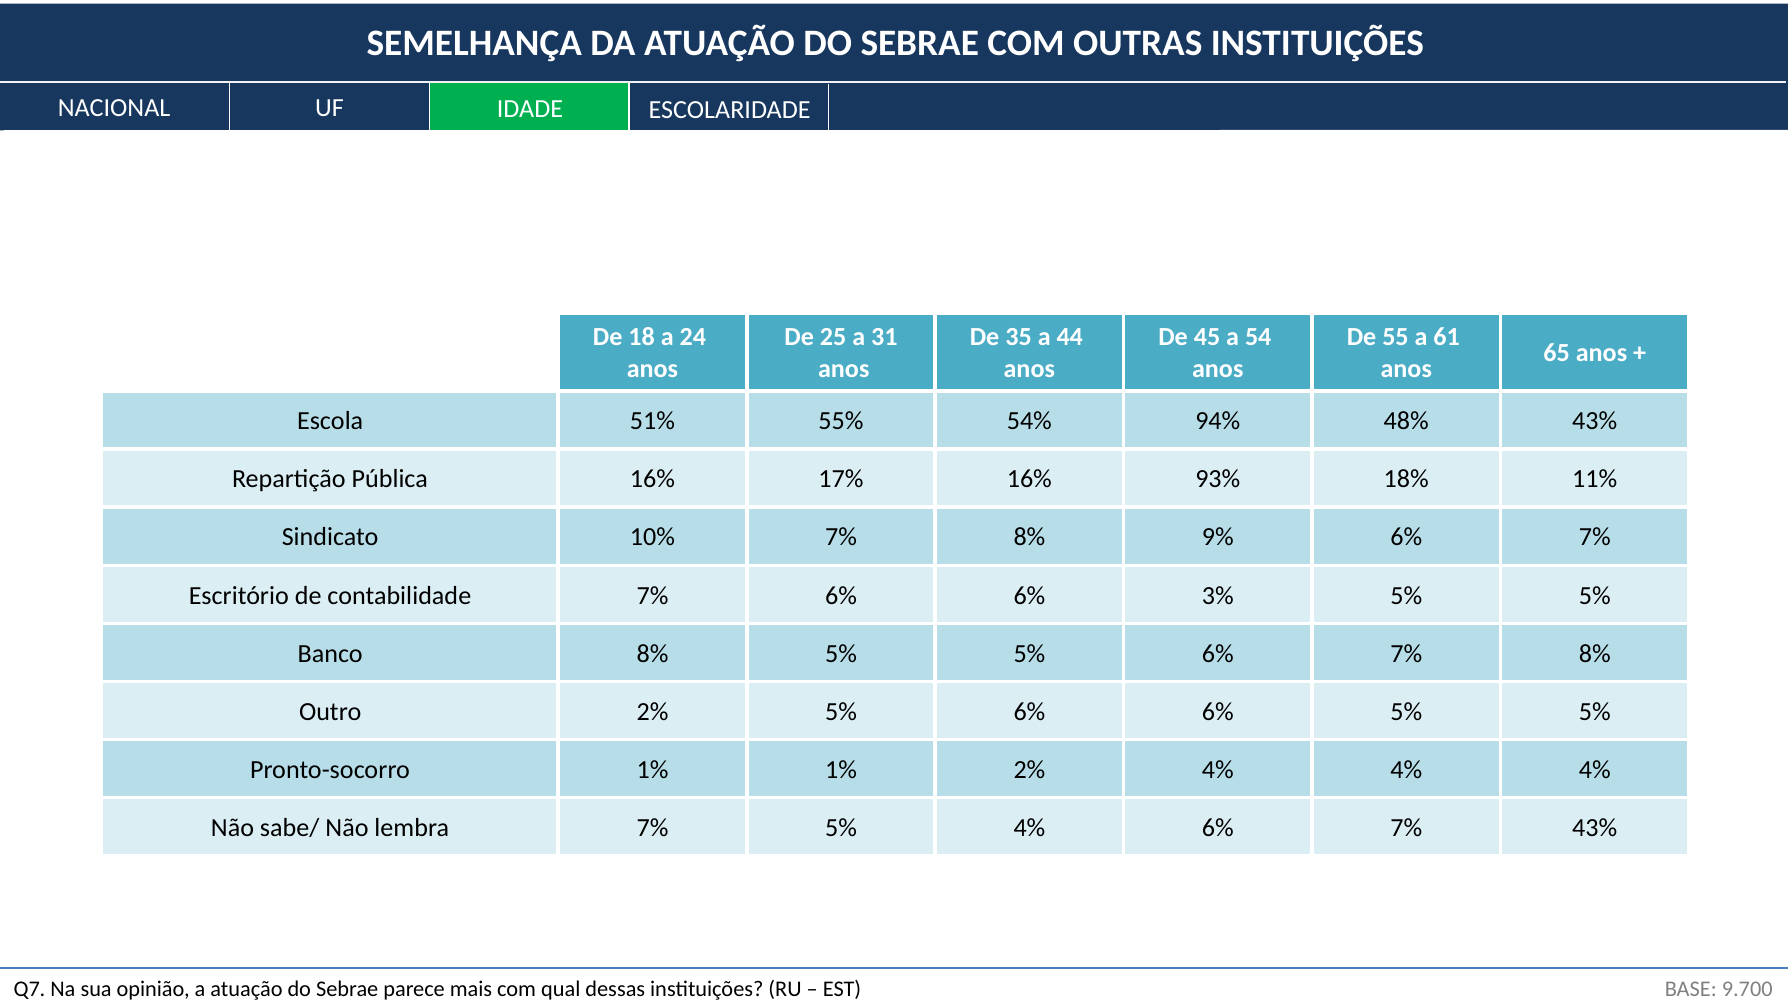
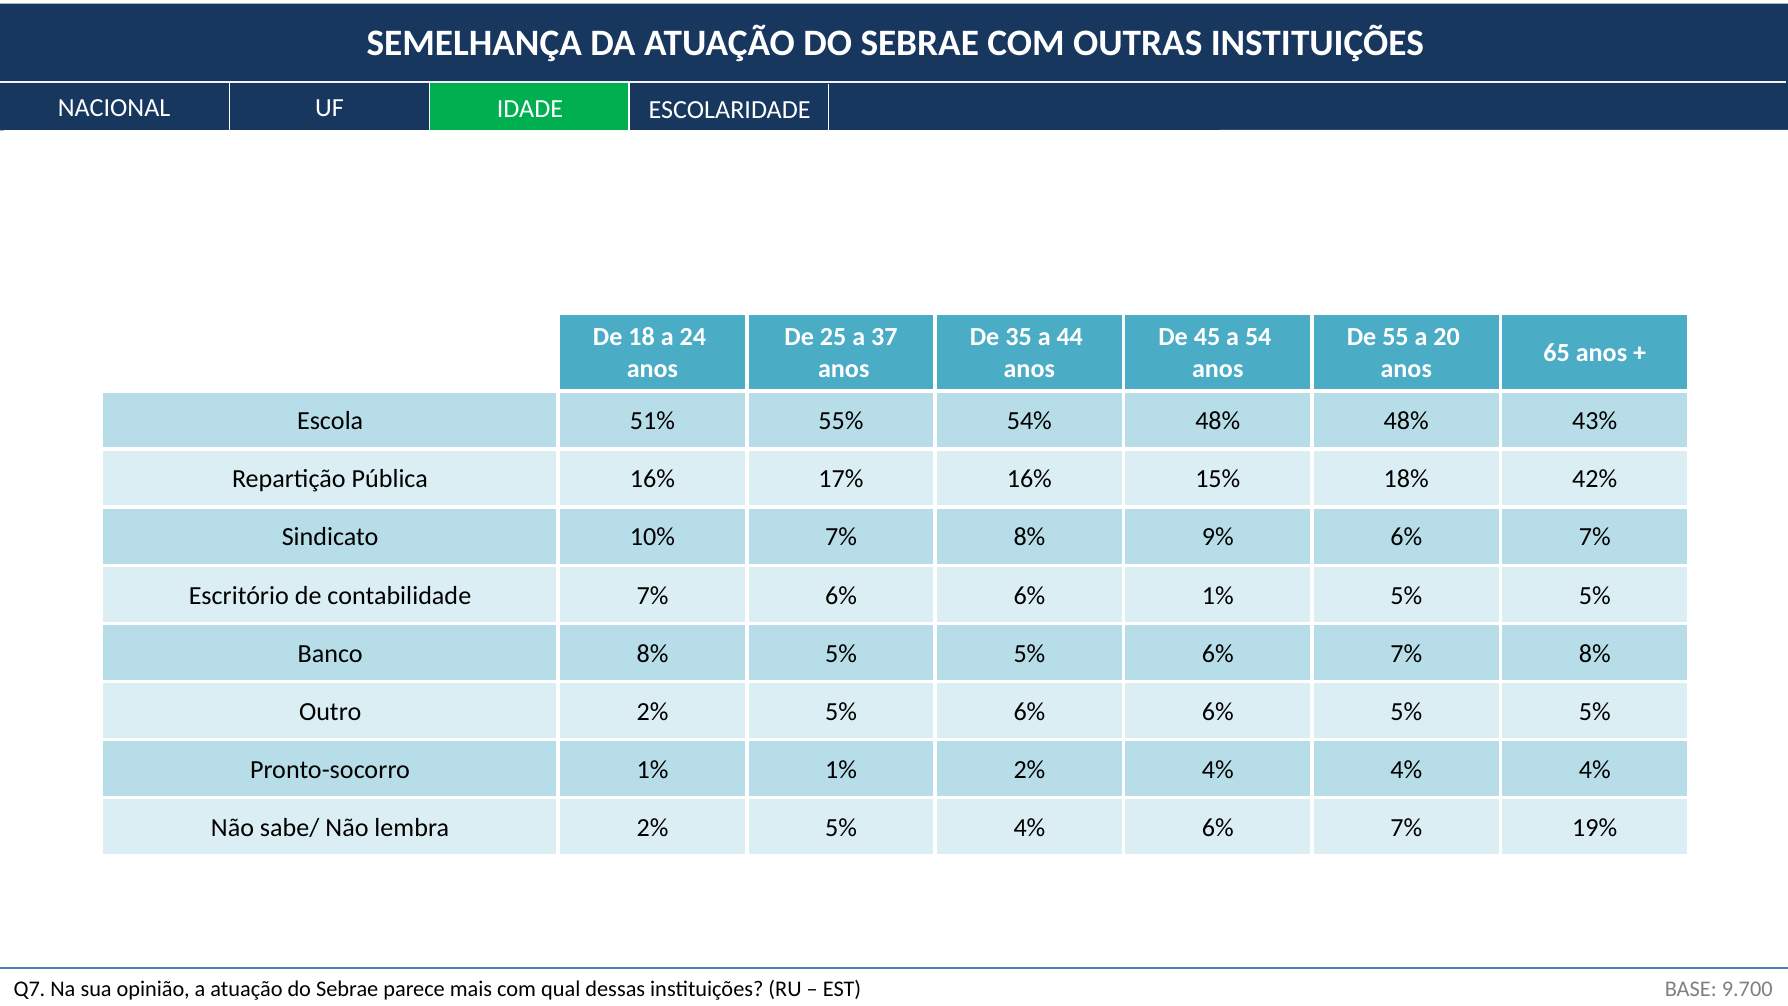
31: 31 -> 37
61: 61 -> 20
54% 94%: 94% -> 48%
93%: 93% -> 15%
11%: 11% -> 42%
6% 3%: 3% -> 1%
lembra 7%: 7% -> 2%
7% 43%: 43% -> 19%
